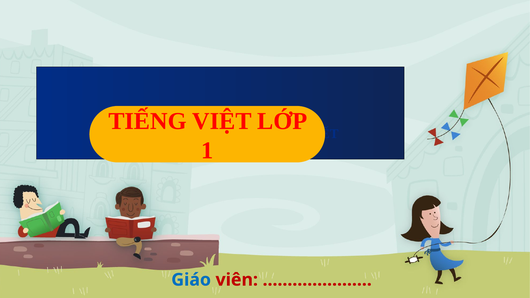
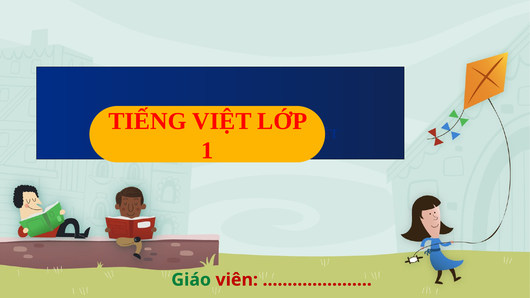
Giáo colour: blue -> green
